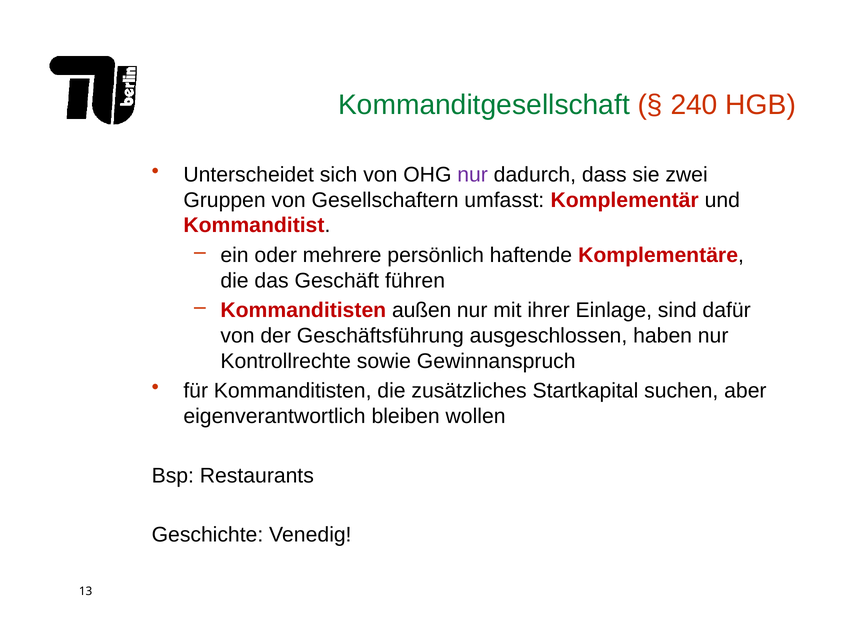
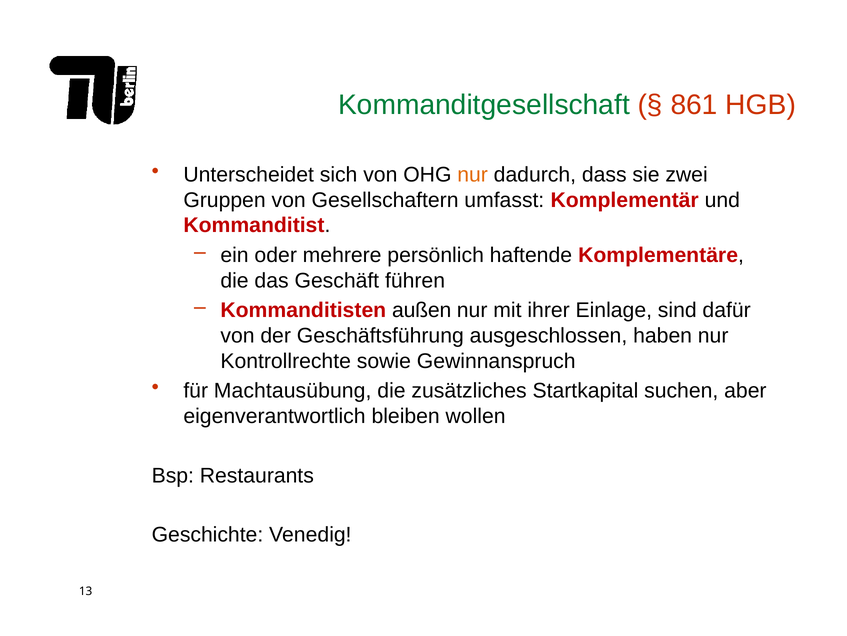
240: 240 -> 861
nur at (473, 174) colour: purple -> orange
für Kommanditisten: Kommanditisten -> Machtausübung
